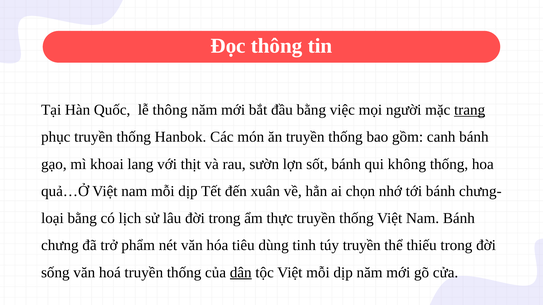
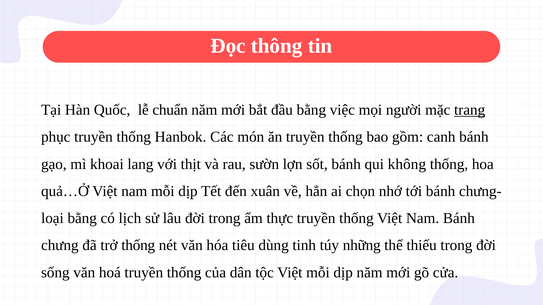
lễ thông: thông -> chuẩn
trở phẩm: phẩm -> thống
túy truyền: truyền -> những
dân underline: present -> none
